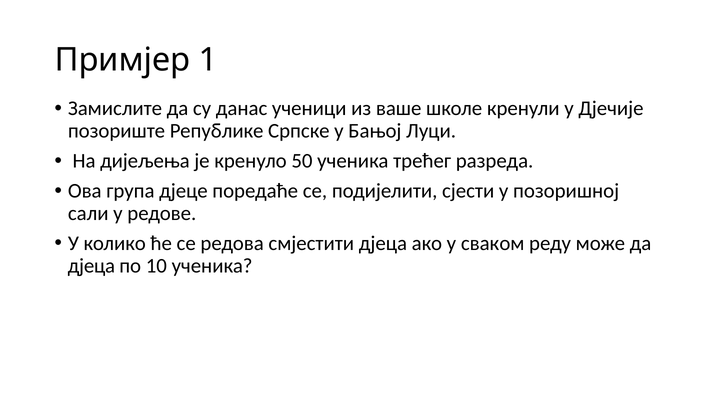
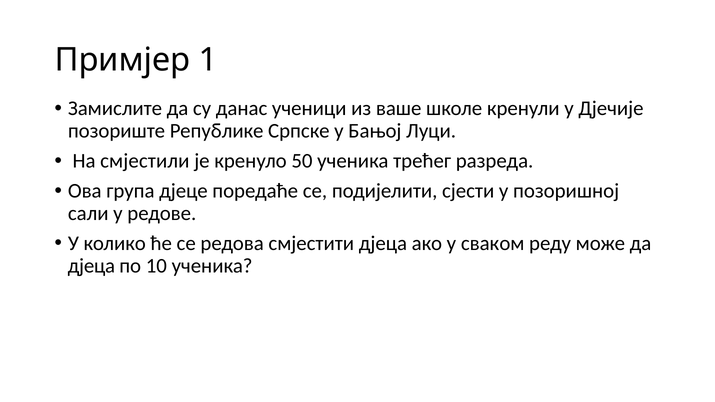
дијељења: дијељења -> смјестили
